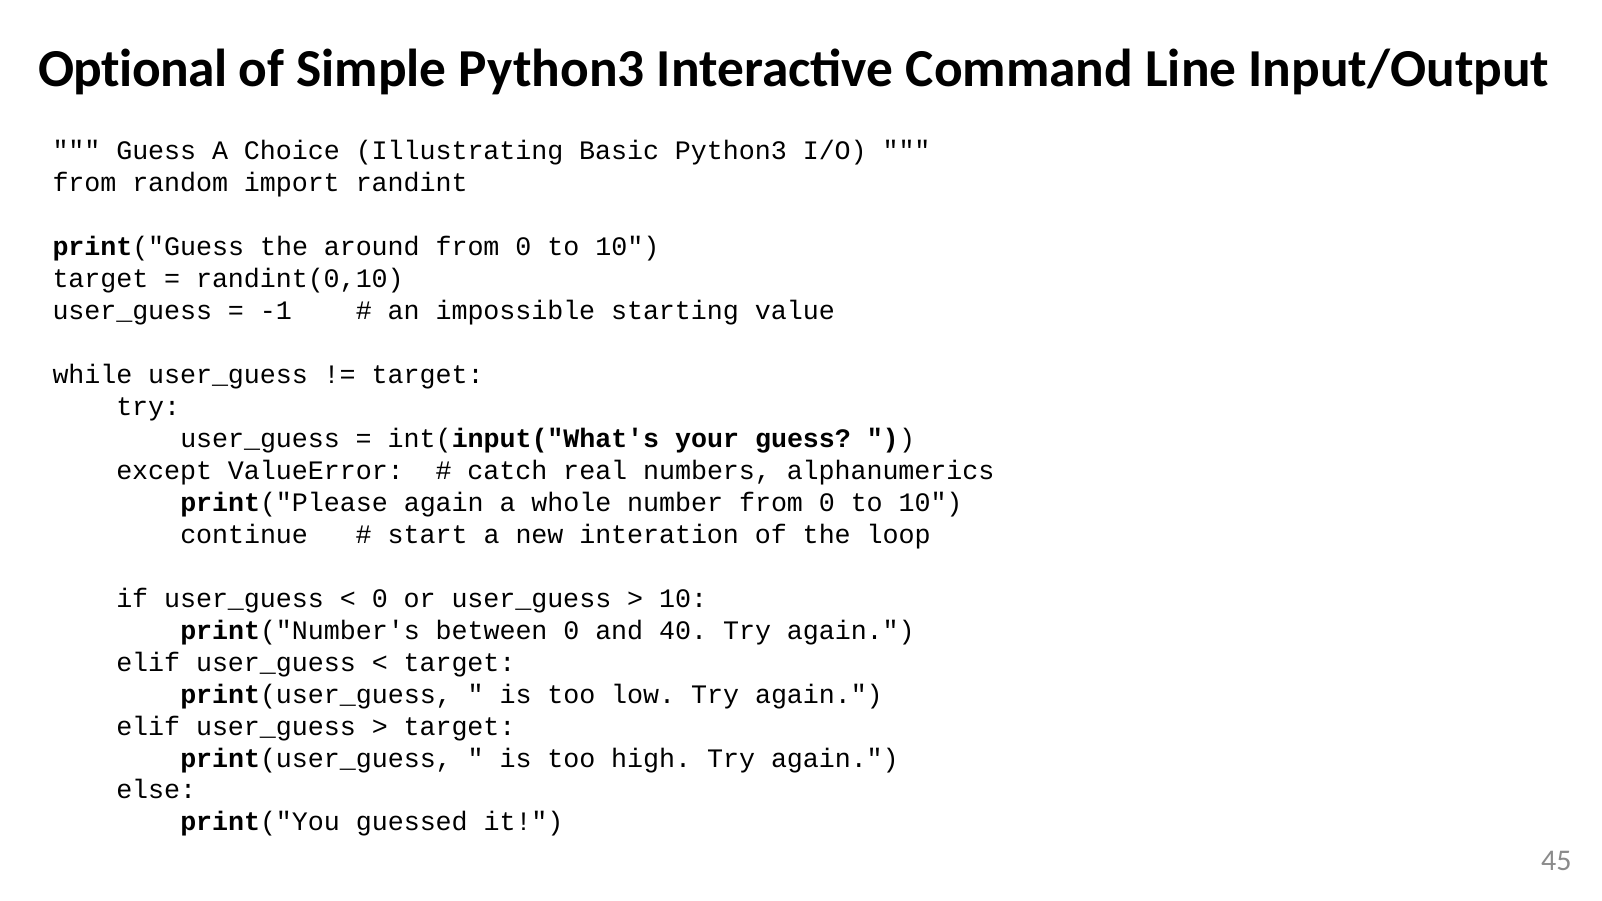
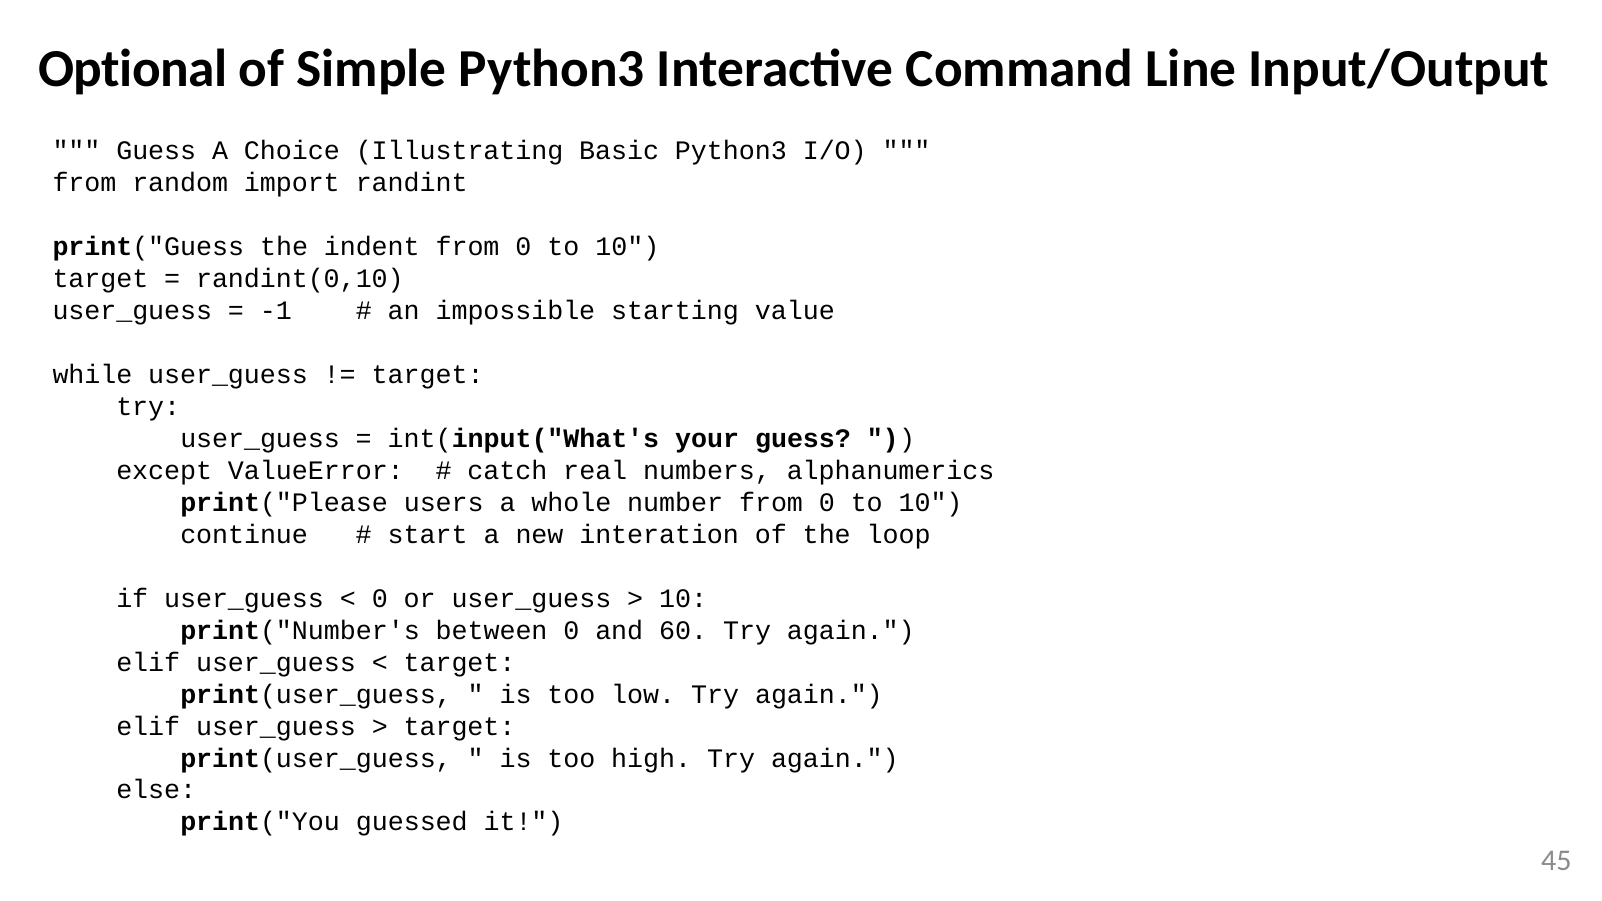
around: around -> indent
print("Please again: again -> users
40: 40 -> 60
